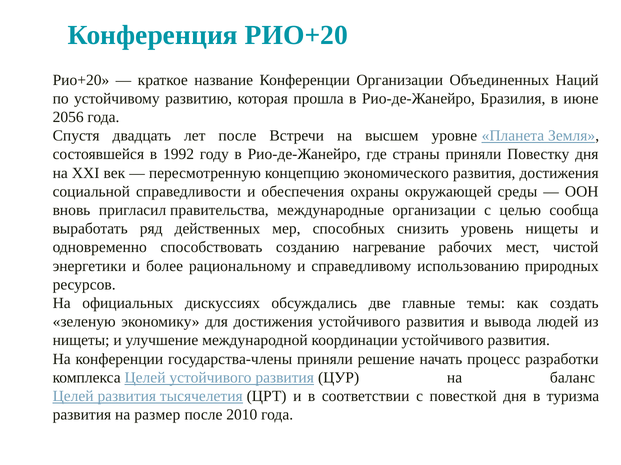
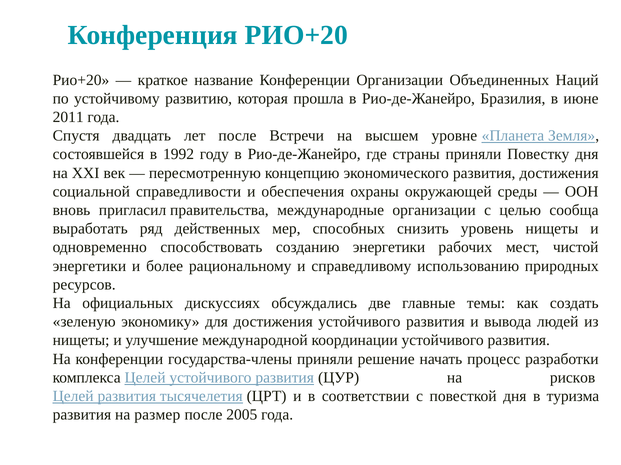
2056: 2056 -> 2011
созданию нагревание: нагревание -> энергетики
баланс: баланс -> рисков
2010: 2010 -> 2005
